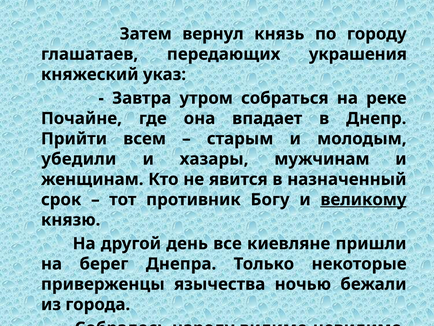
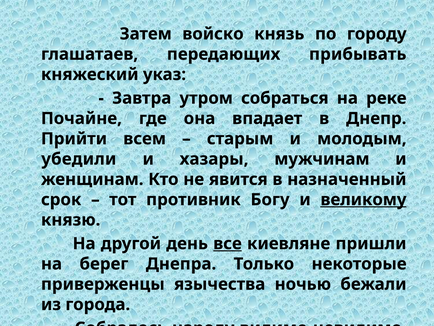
вернул: вернул -> войско
украшения: украшения -> прибывать
все underline: none -> present
